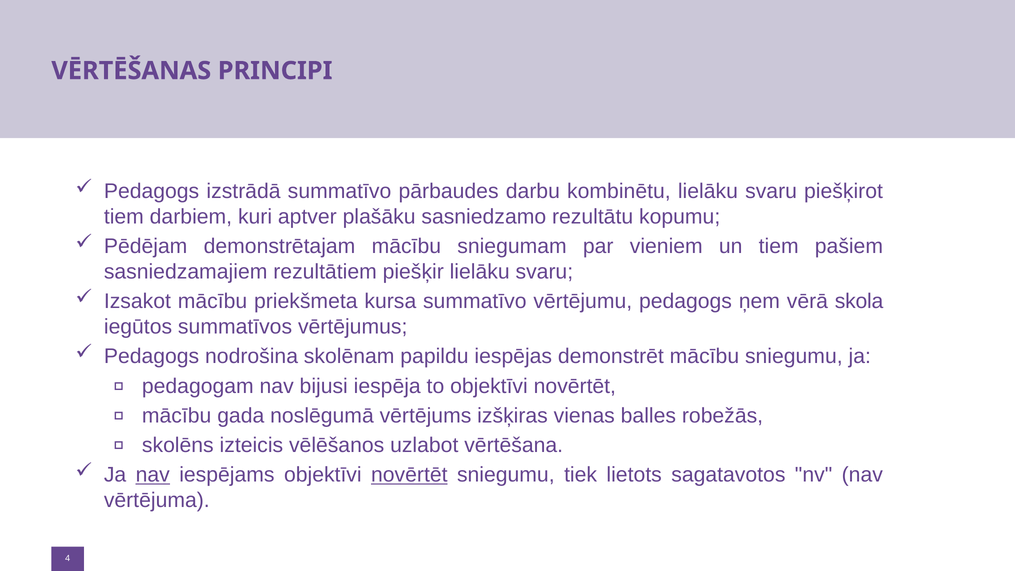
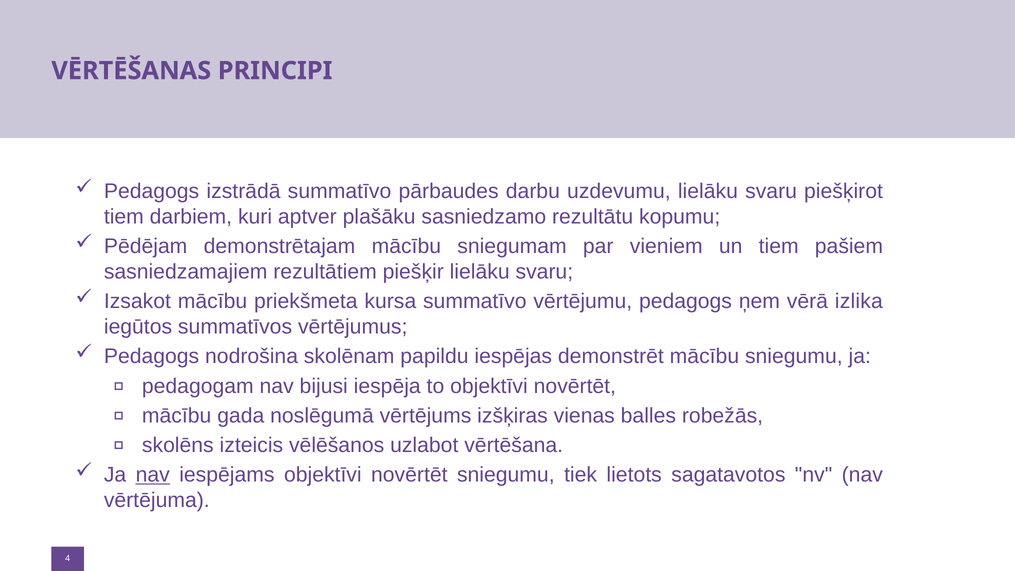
kombinētu: kombinētu -> uzdevumu
skola: skola -> izlika
novērtēt at (409, 475) underline: present -> none
